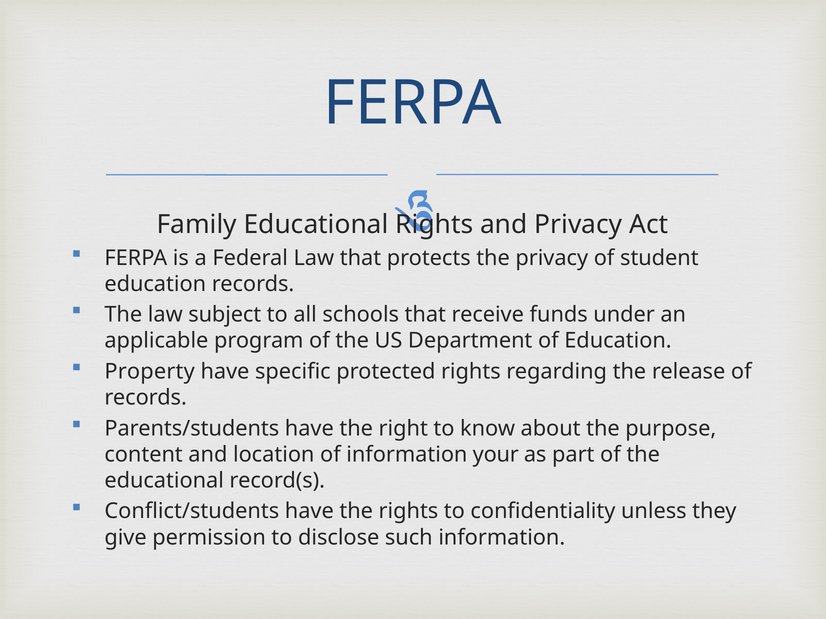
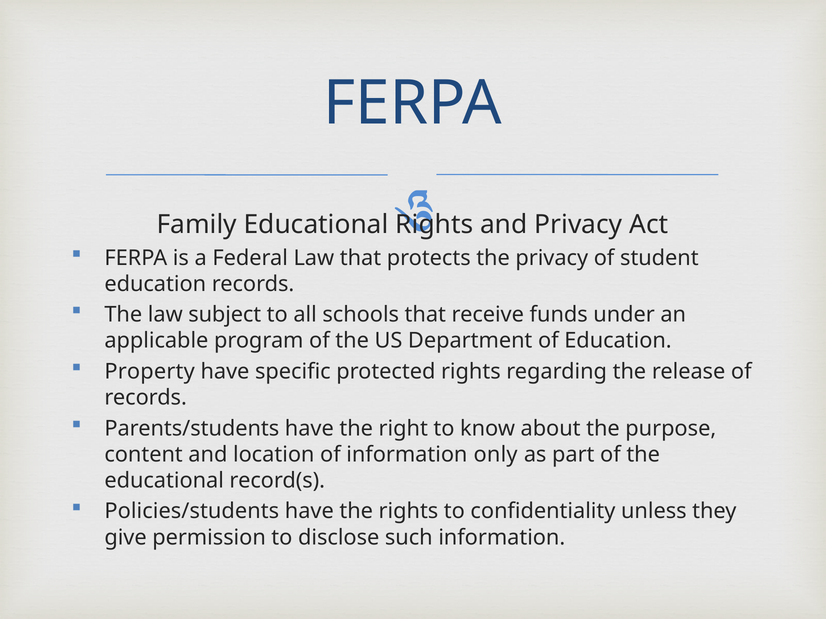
your: your -> only
Conflict/students: Conflict/students -> Policies/students
